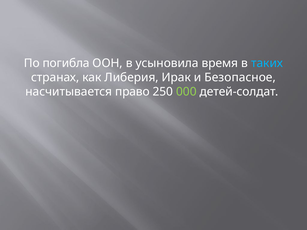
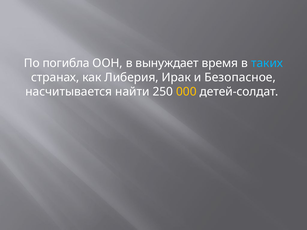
усыновила: усыновила -> вынуждает
право: право -> найти
000 colour: light green -> yellow
